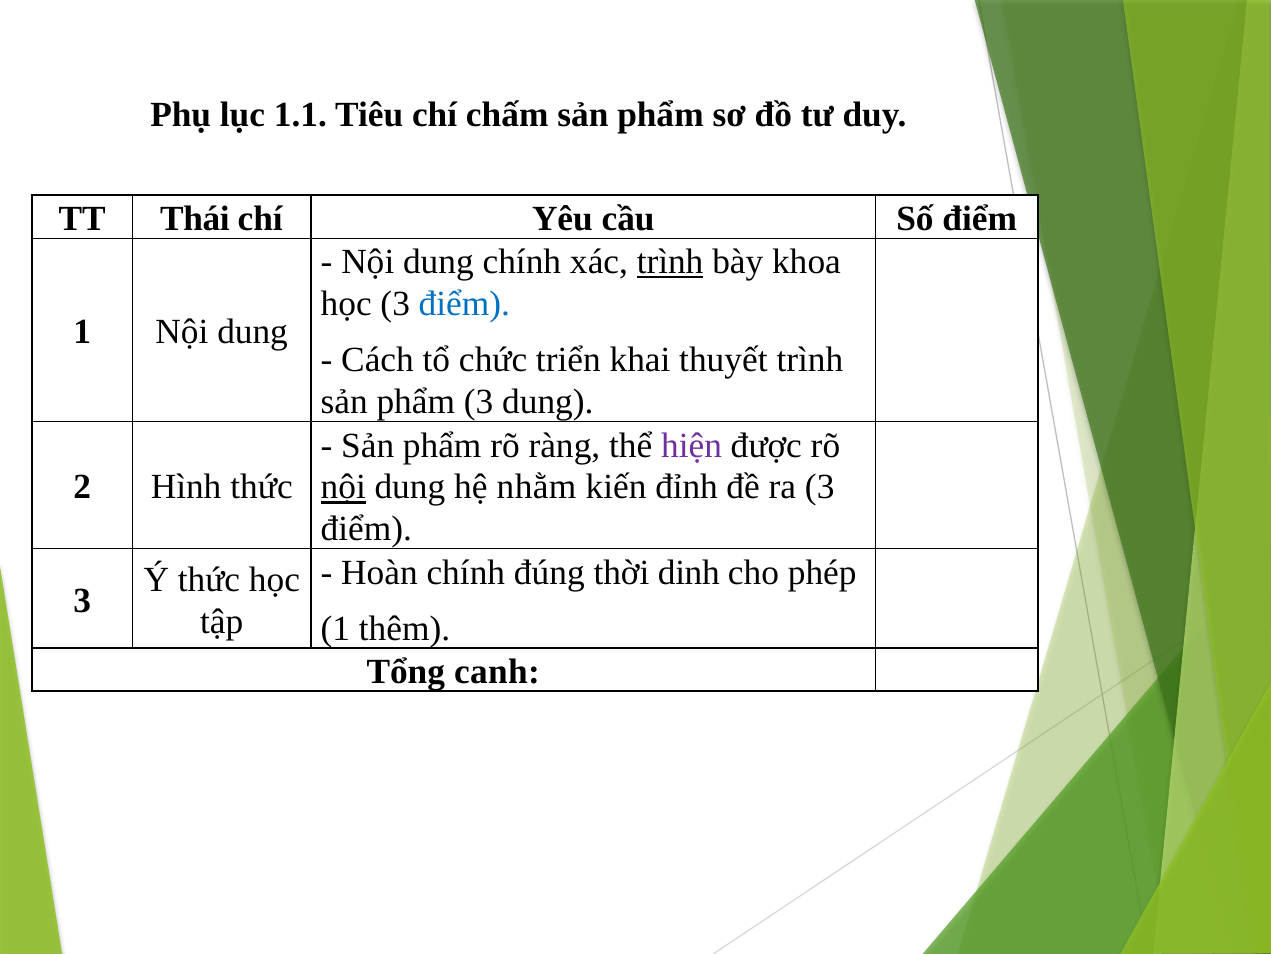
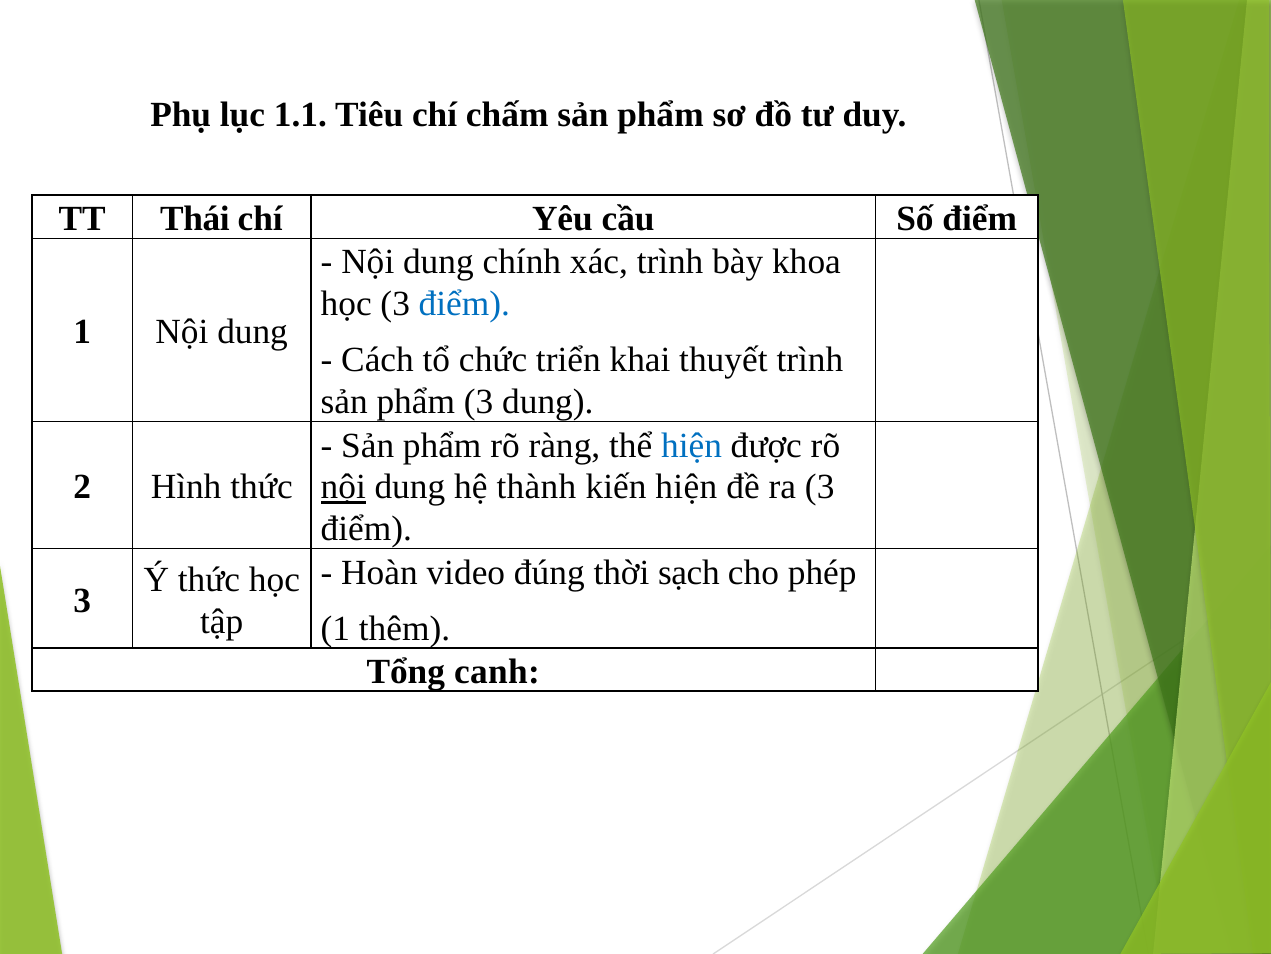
trình at (670, 262) underline: present -> none
hiện at (692, 445) colour: purple -> blue
nhằm: nhằm -> thành
kiến đỉnh: đỉnh -> hiện
Hoàn chính: chính -> video
dinh: dinh -> sạch
